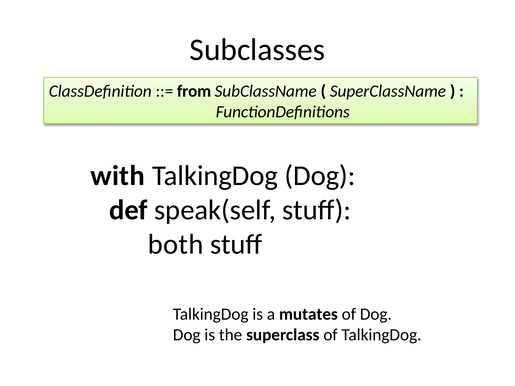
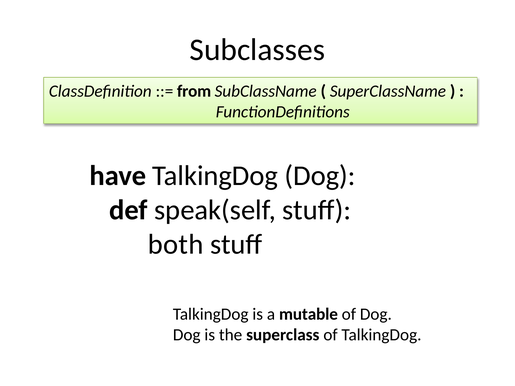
with: with -> have
mutates: mutates -> mutable
